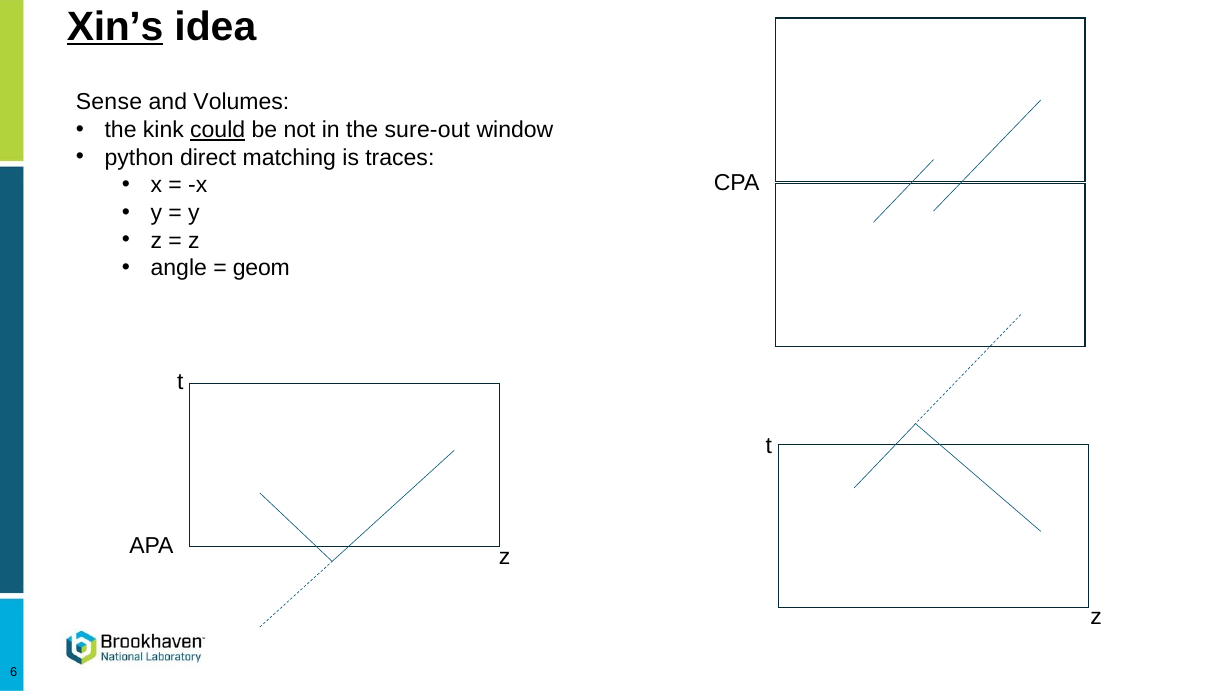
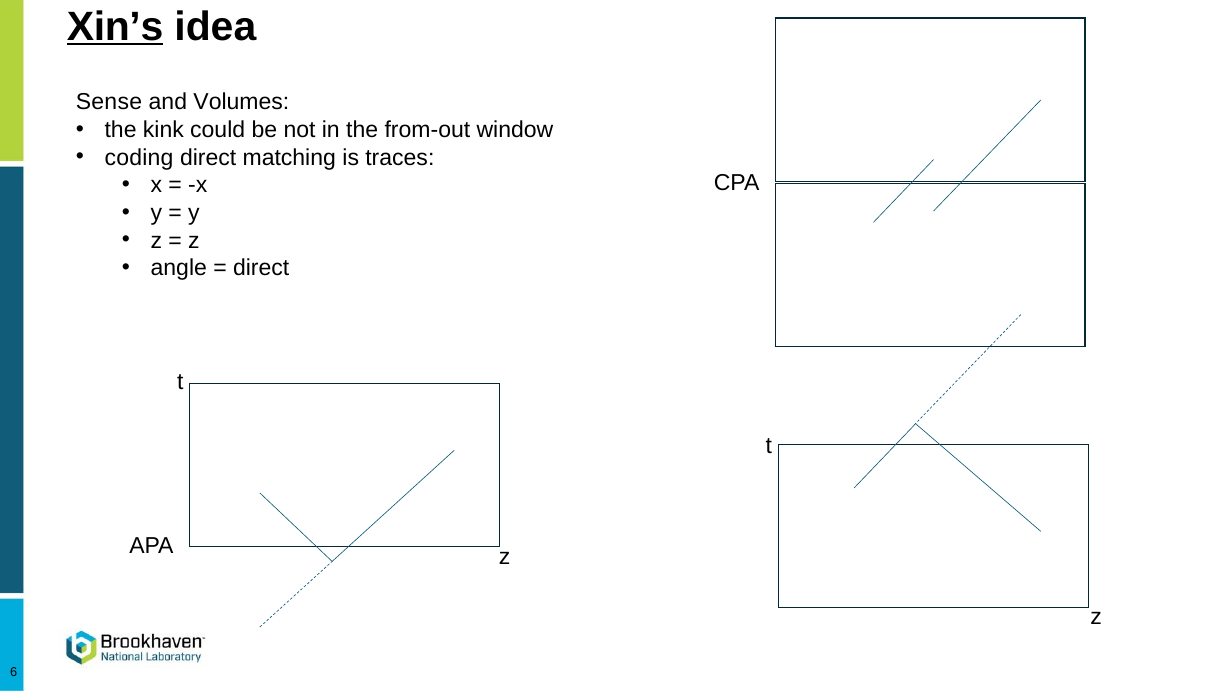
could underline: present -> none
sure-out: sure-out -> from-out
python: python -> coding
geom at (261, 268): geom -> direct
